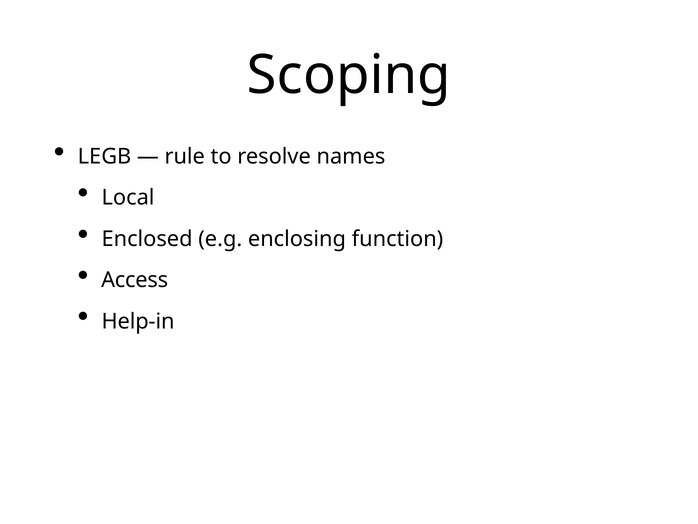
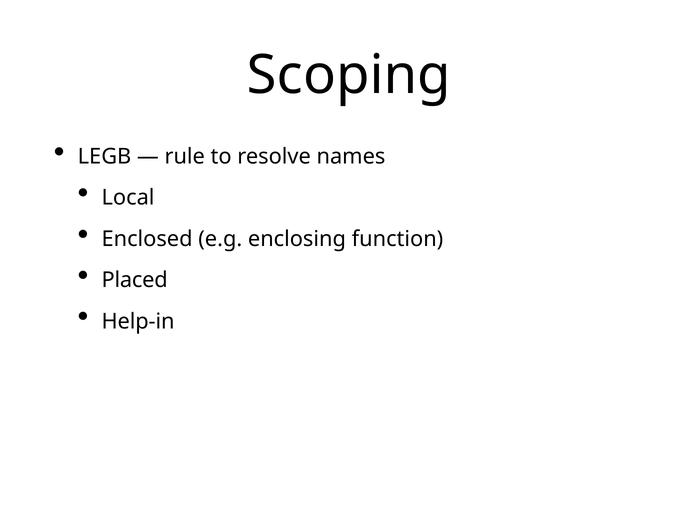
Access: Access -> Placed
